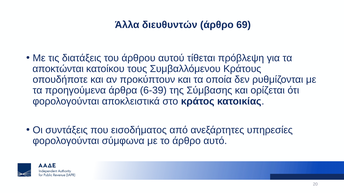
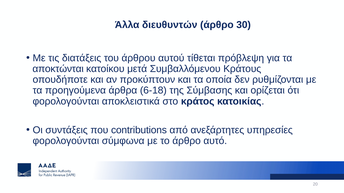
69: 69 -> 30
τους: τους -> μετά
6-39: 6-39 -> 6-18
εισοδήματος: εισοδήματος -> contributions
